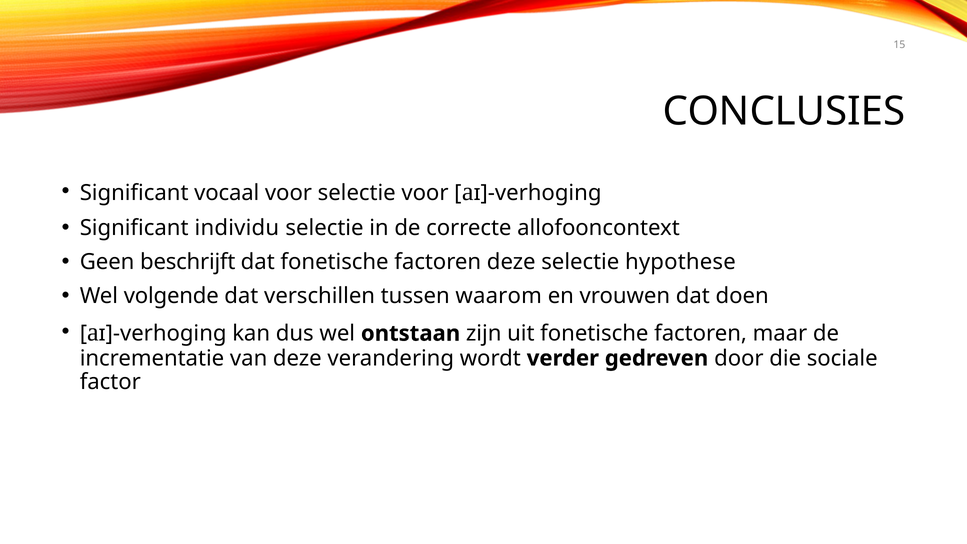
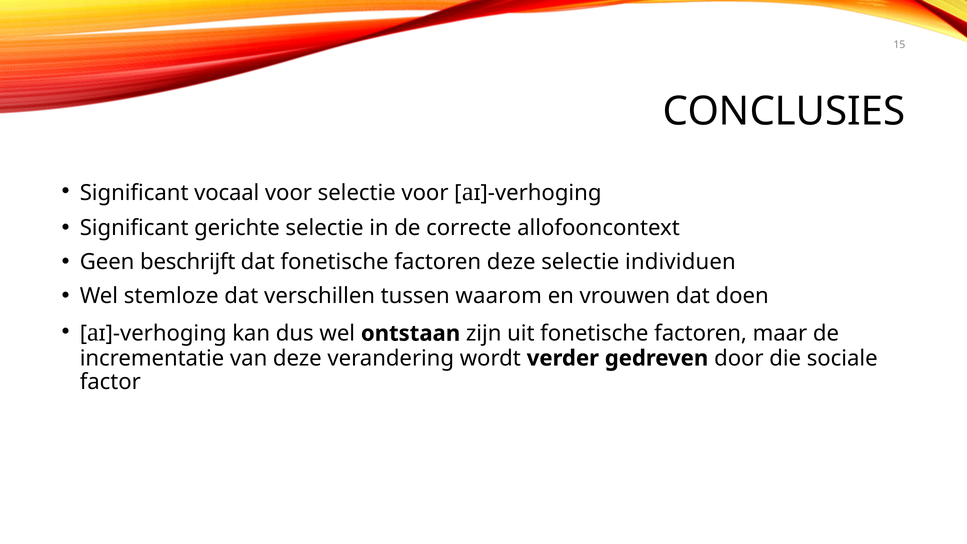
individu: individu -> gerichte
hypothese: hypothese -> individuen
volgende: volgende -> stemloze
